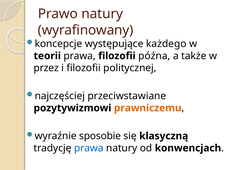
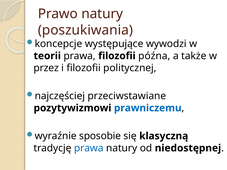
wyrafinowany: wyrafinowany -> poszukiwania
każdego: każdego -> wywodzi
prawniczemu colour: orange -> blue
konwencjach: konwencjach -> niedostępnej
